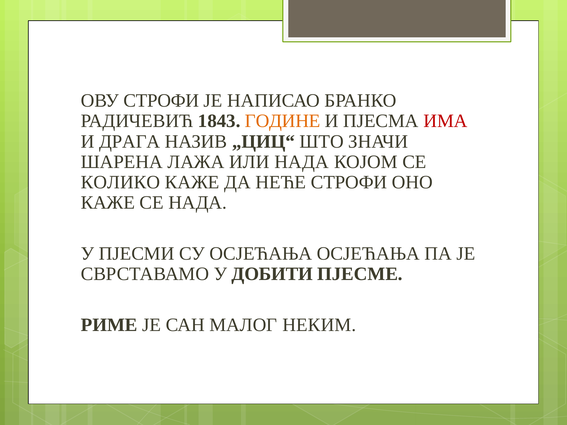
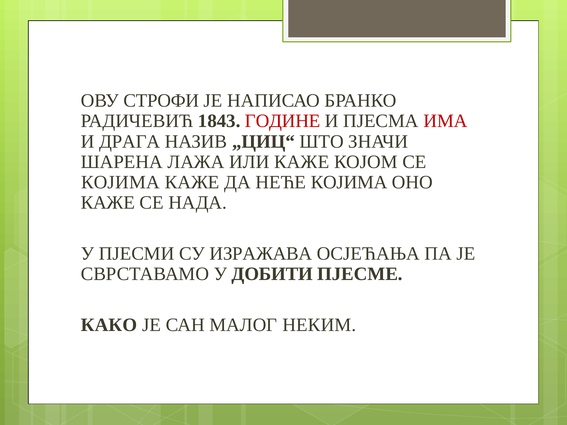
ГОДИНЕ colour: orange -> red
ИЛИ НАДА: НАДА -> КАЖЕ
КОЛИКО at (120, 182): КОЛИКО -> КОЈИМА
НЕЋЕ СТРОФИ: СТРОФИ -> КОЈИМА
СУ ОСЈЕЋАЊА: ОСЈЕЋАЊА -> ИЗРАЖАВА
РИМЕ: РИМЕ -> КАКО
